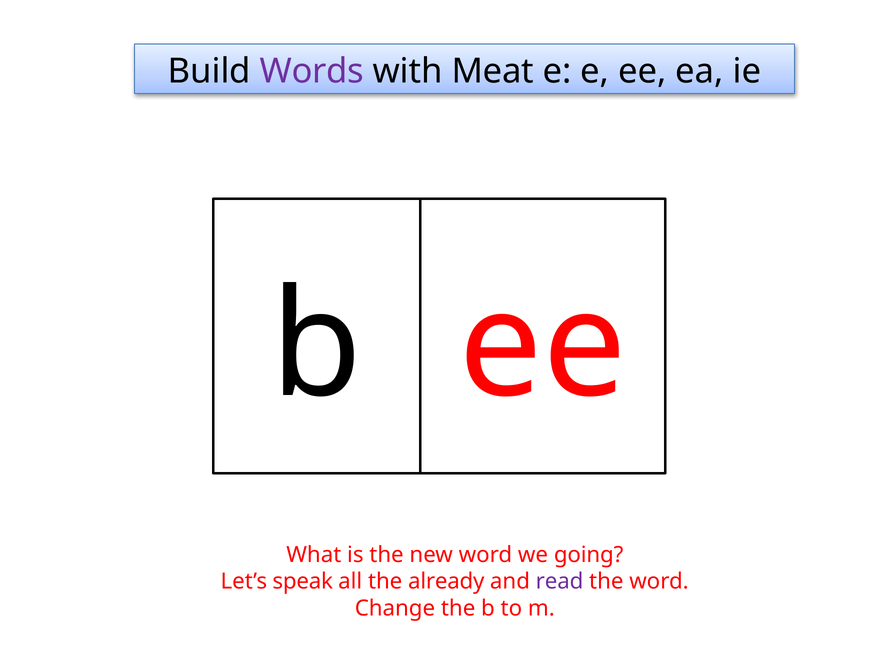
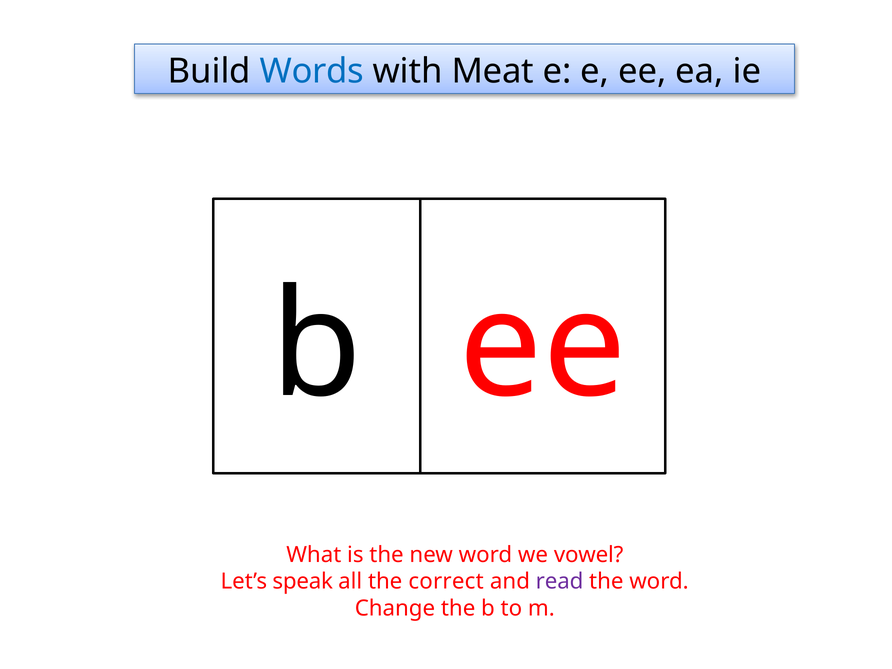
Words colour: purple -> blue
going: going -> vowel
already: already -> correct
